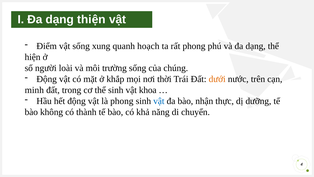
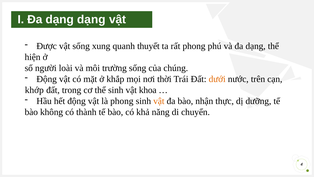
dạng thiện: thiện -> dạng
Điểm: Điểm -> Được
hoạch: hoạch -> thuyết
minh: minh -> khớp
vật at (159, 101) colour: blue -> orange
